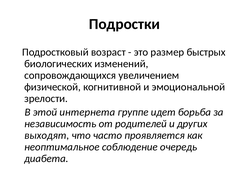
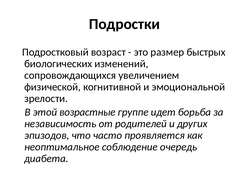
интернета: интернета -> возрастные
выходят: выходят -> эпизодов
